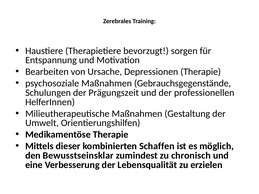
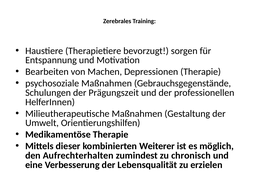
Ursache: Ursache -> Machen
Schaffen: Schaffen -> Weiterer
Bewusstseinsklar: Bewusstseinsklar -> Aufrechterhalten
